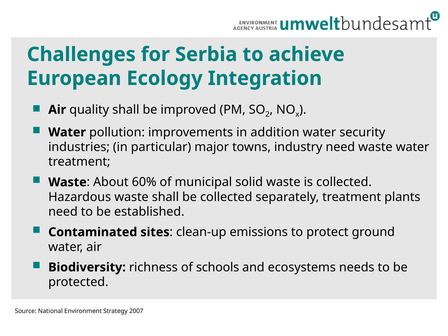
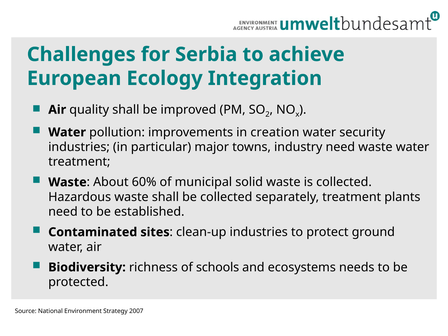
addition: addition -> creation
clean-up emissions: emissions -> industries
